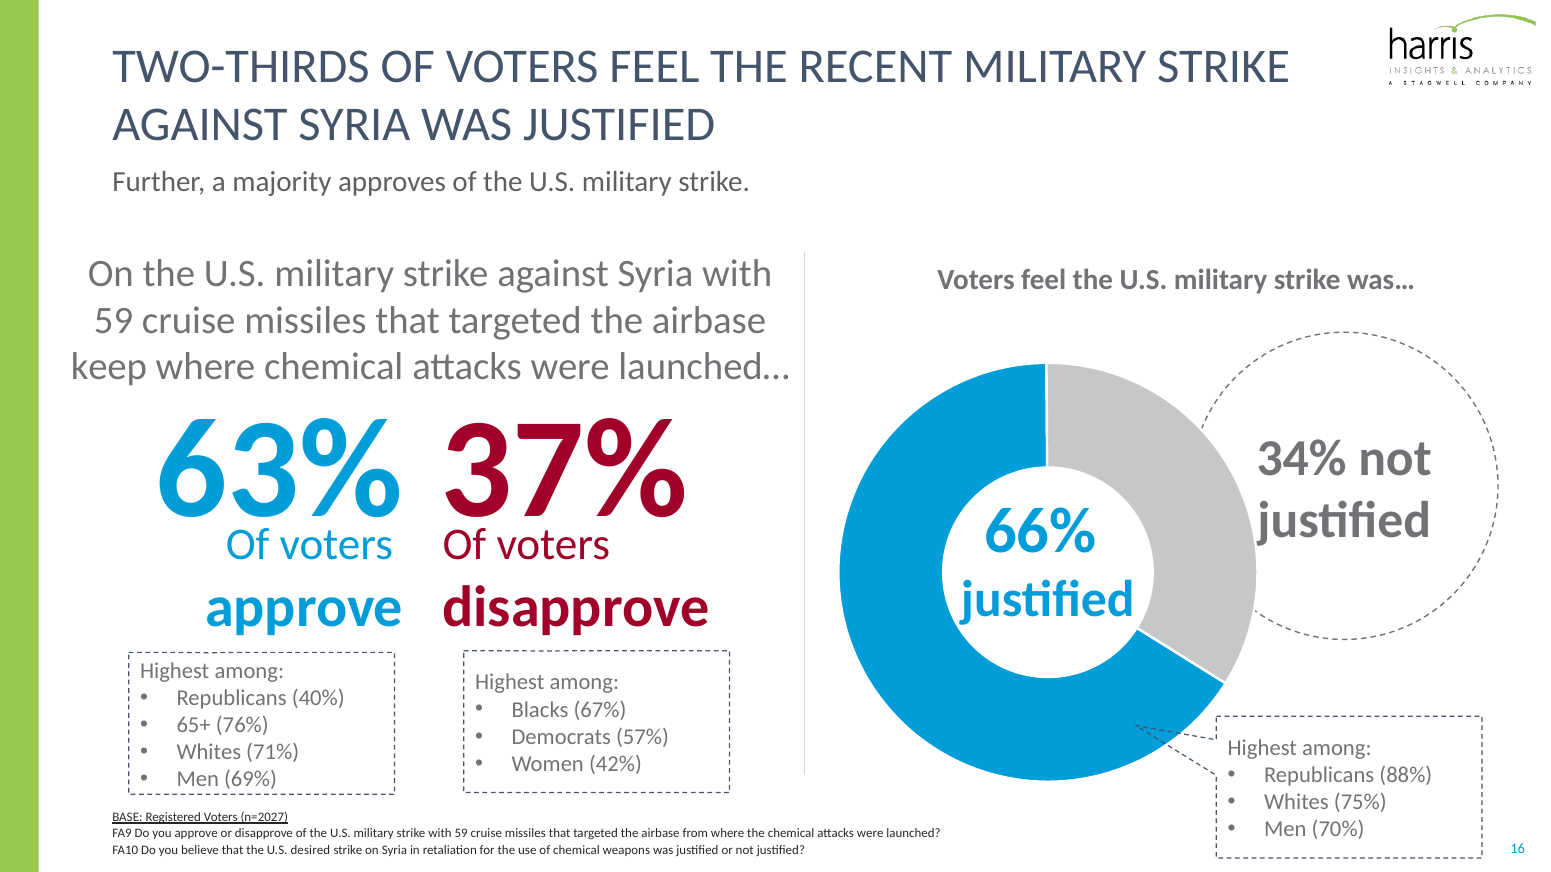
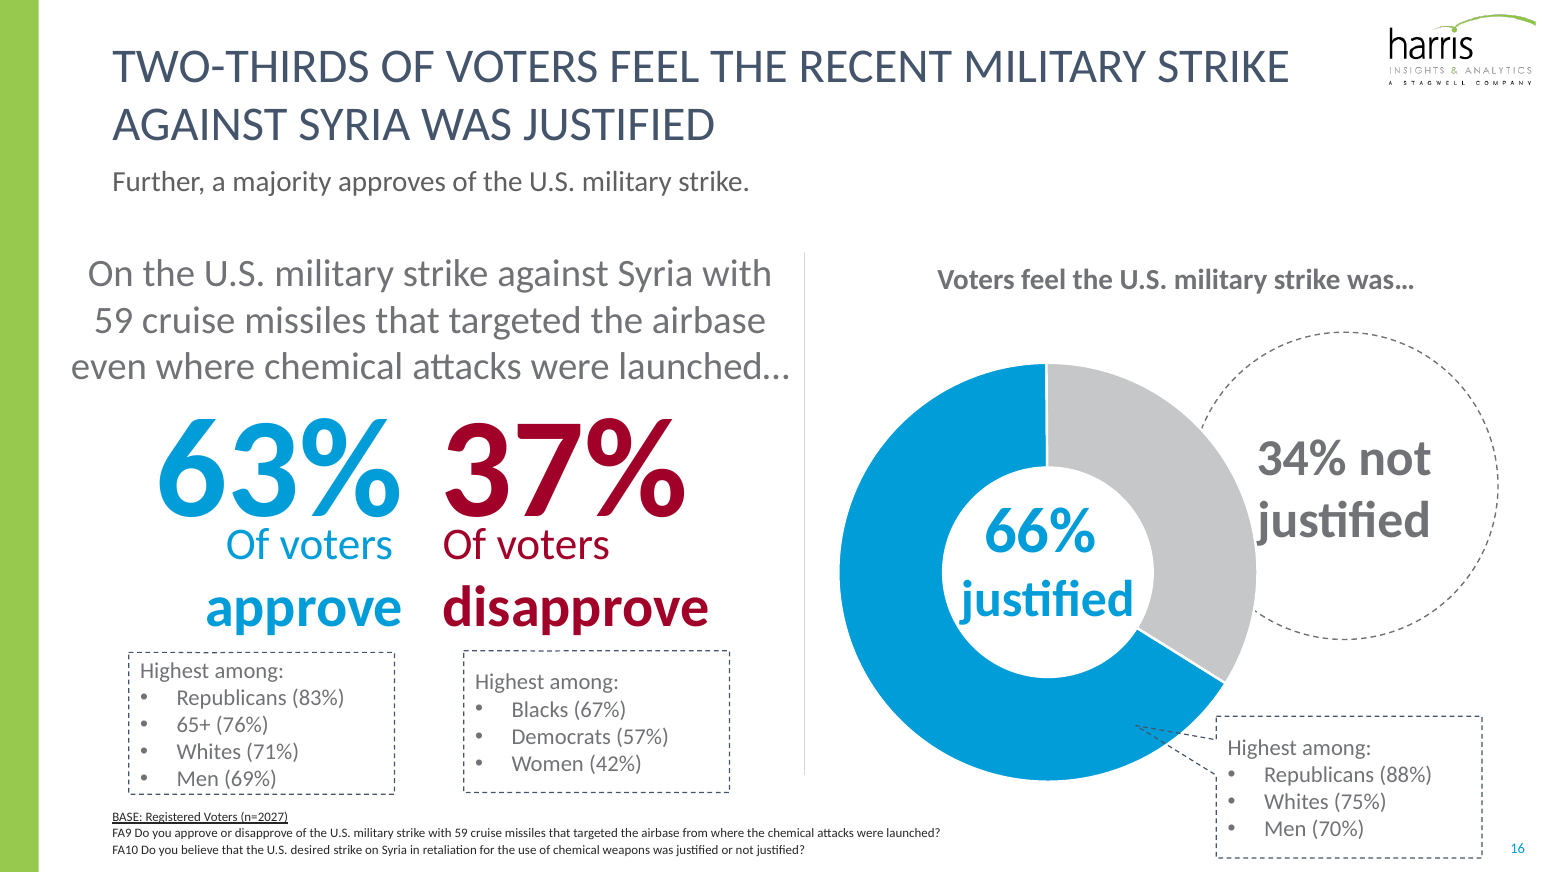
keep: keep -> even
40%: 40% -> 83%
